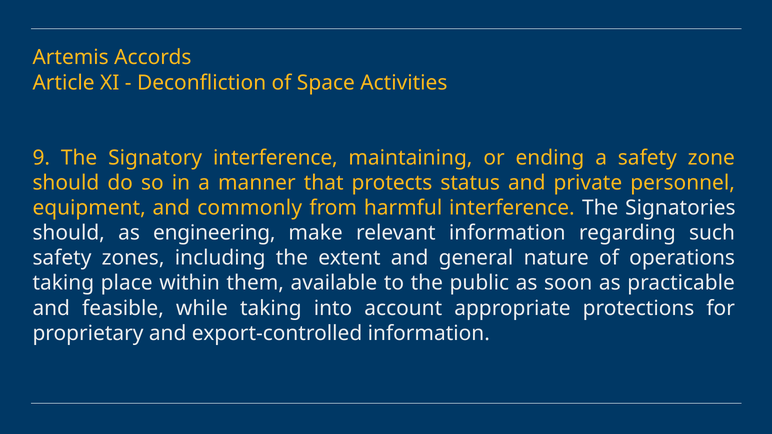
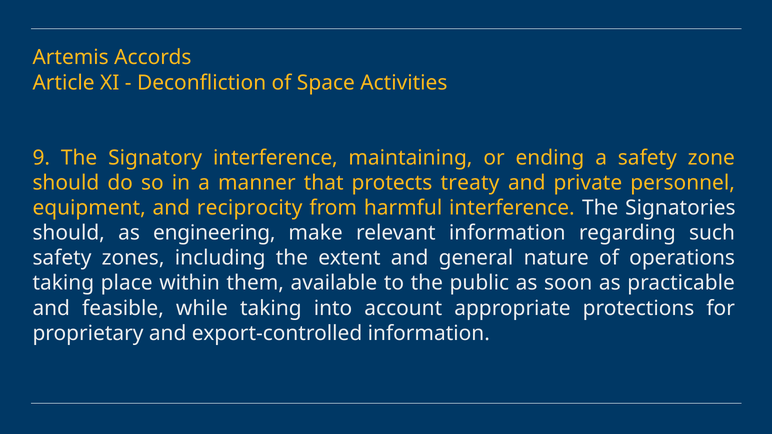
status: status -> treaty
commonly: commonly -> reciprocity
